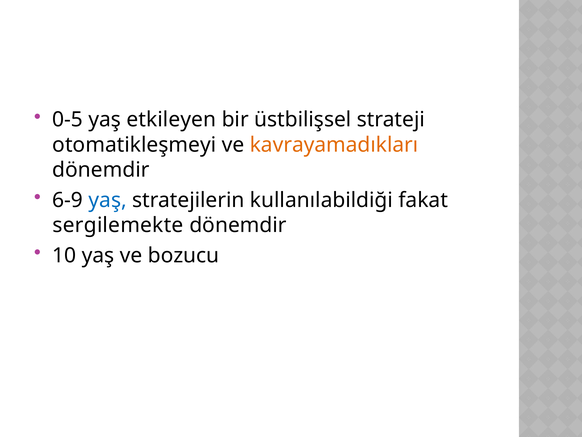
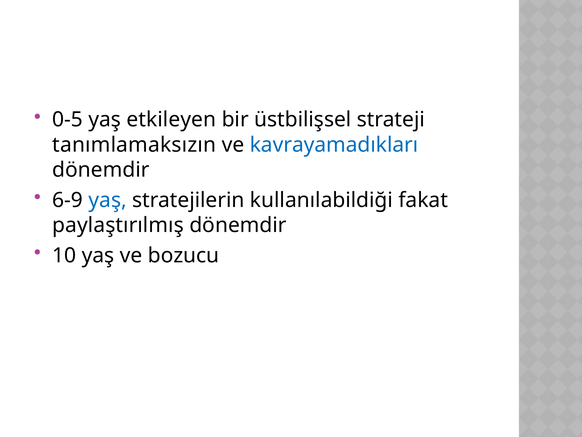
otomatikleşmeyi: otomatikleşmeyi -> tanımlamaksızın
kavrayamadıkları colour: orange -> blue
sergilemekte: sergilemekte -> paylaştırılmış
